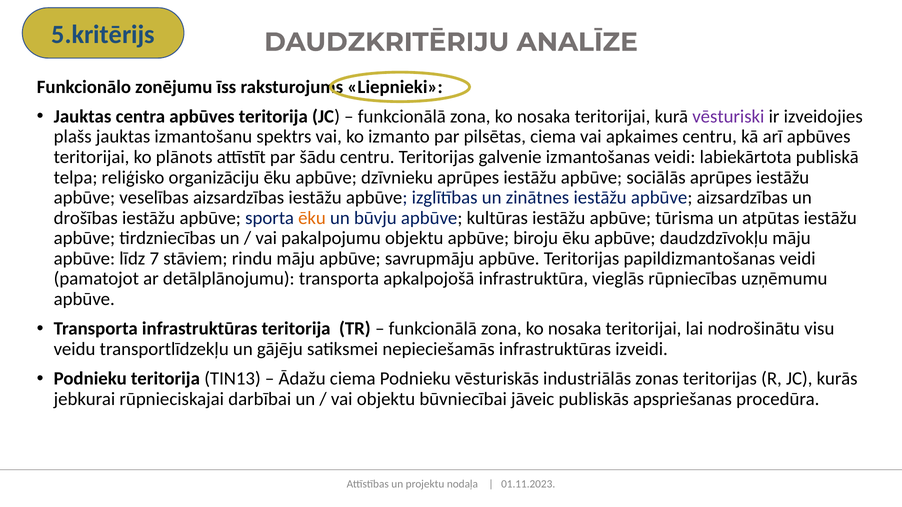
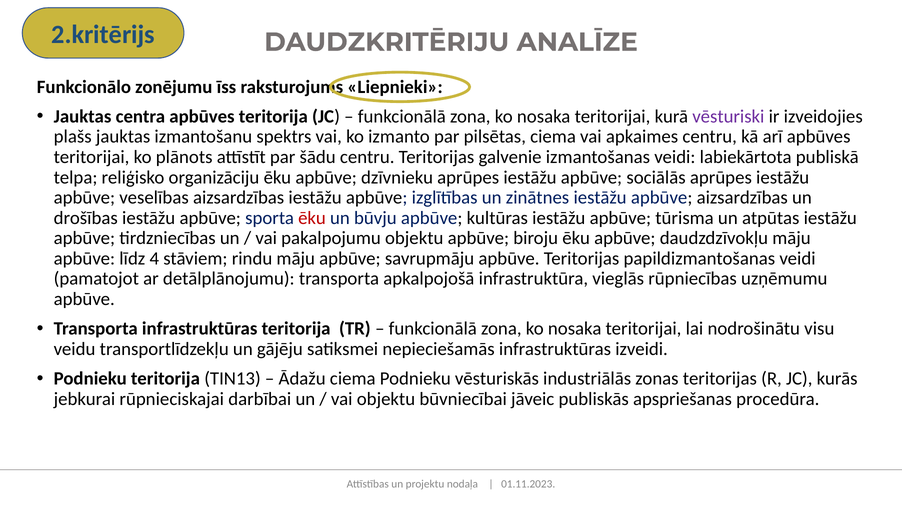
5.kritērijs: 5.kritērijs -> 2.kritērijs
ēku at (312, 218) colour: orange -> red
7: 7 -> 4
